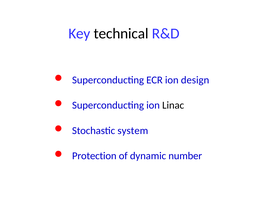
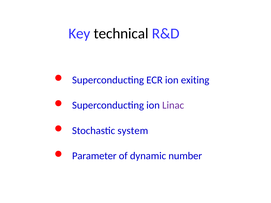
design: design -> exiting
Linac colour: black -> purple
Protection: Protection -> Parameter
